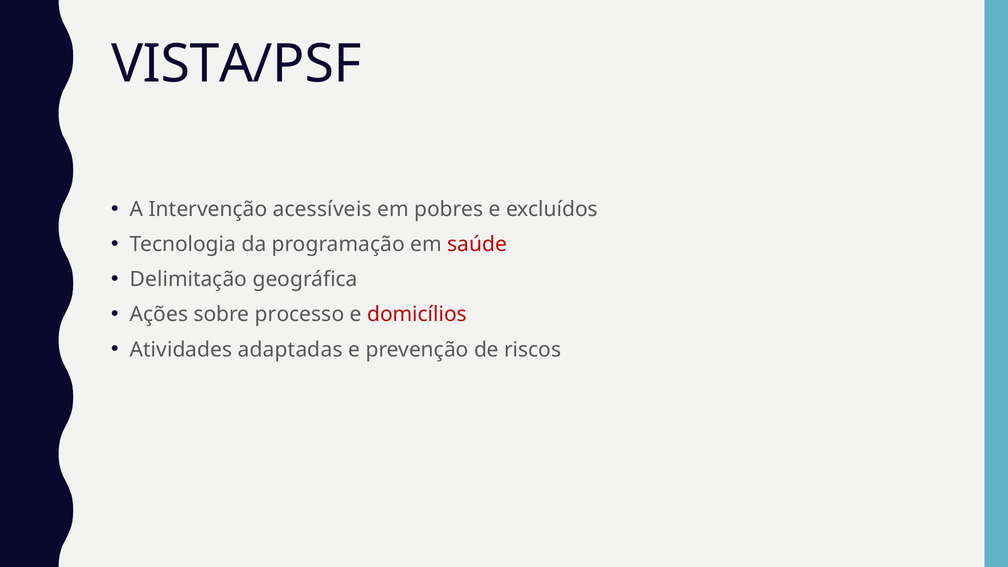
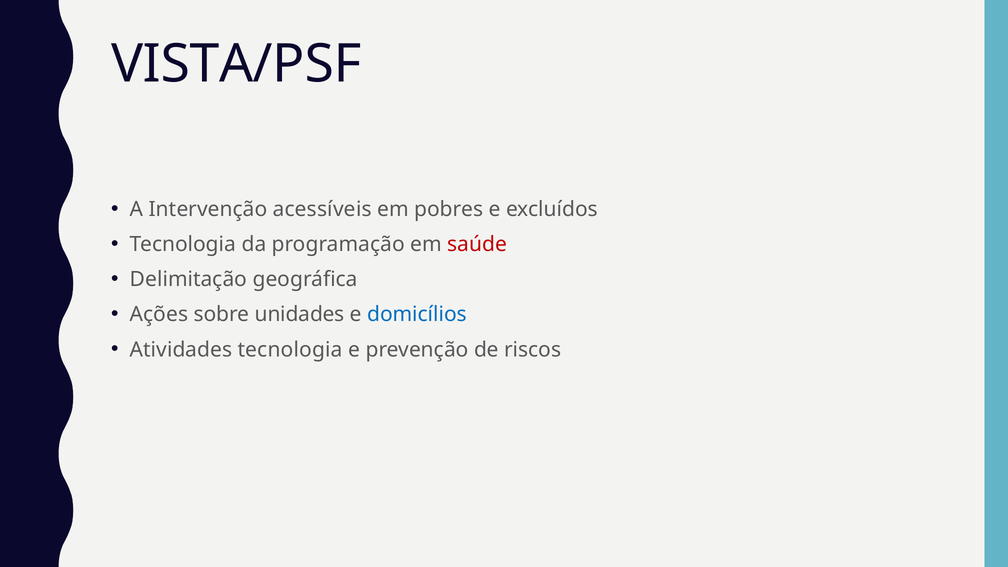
processo: processo -> unidades
domicílios colour: red -> blue
Atividades adaptadas: adaptadas -> tecnologia
